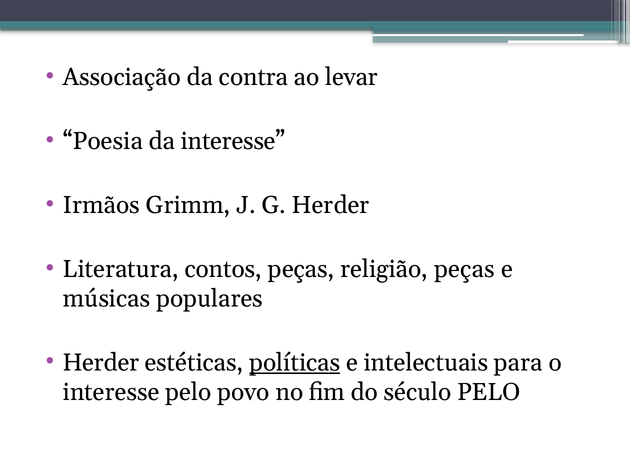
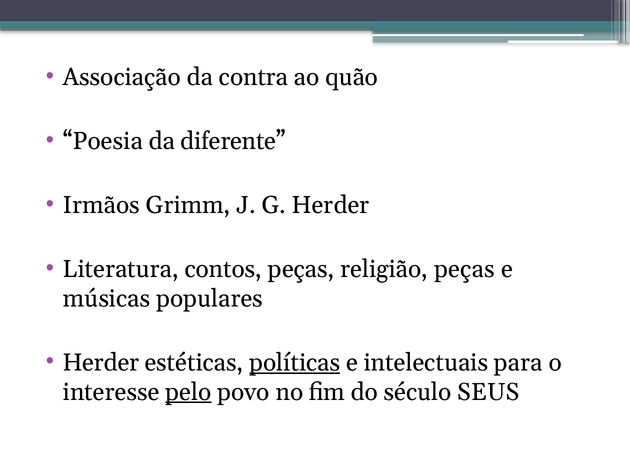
levar: levar -> quão
da interesse: interesse -> diferente
pelo at (188, 392) underline: none -> present
século PELO: PELO -> SEUS
